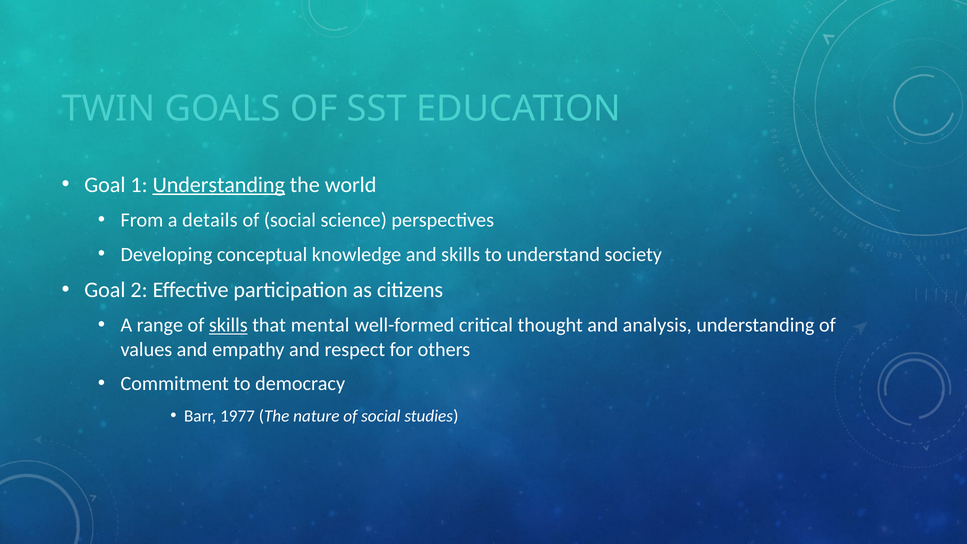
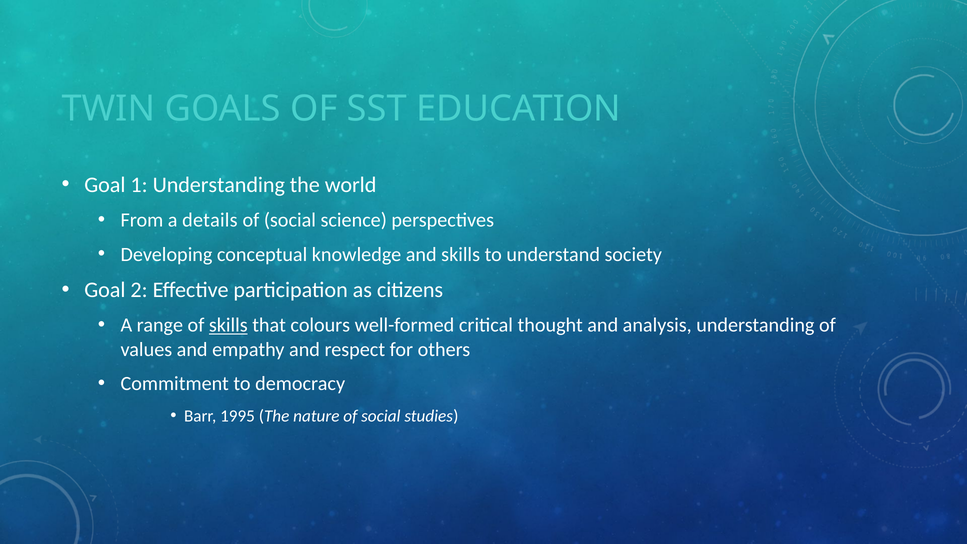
Understanding at (219, 185) underline: present -> none
mental: mental -> colours
1977: 1977 -> 1995
